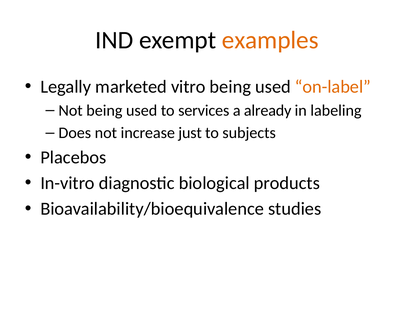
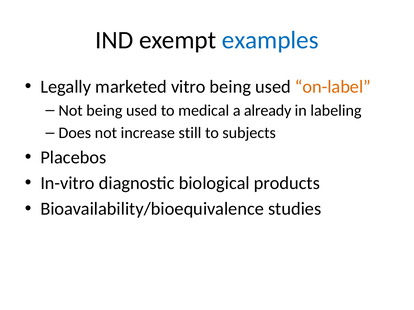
examples colour: orange -> blue
services: services -> medical
just: just -> still
